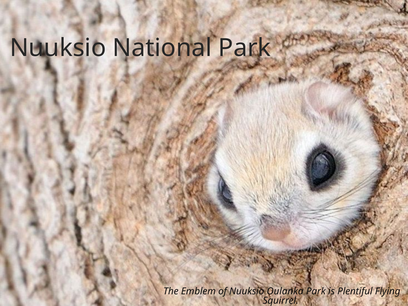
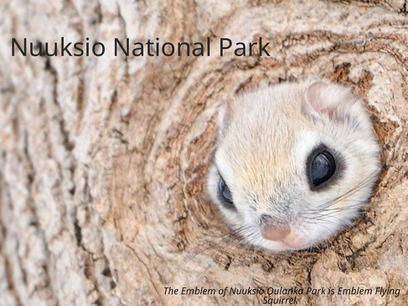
is Plentiful: Plentiful -> Emblem
